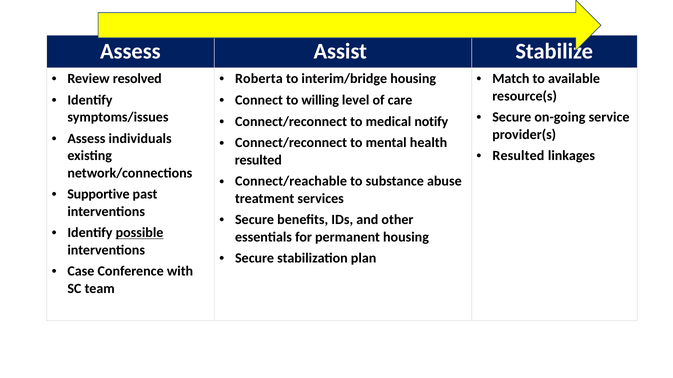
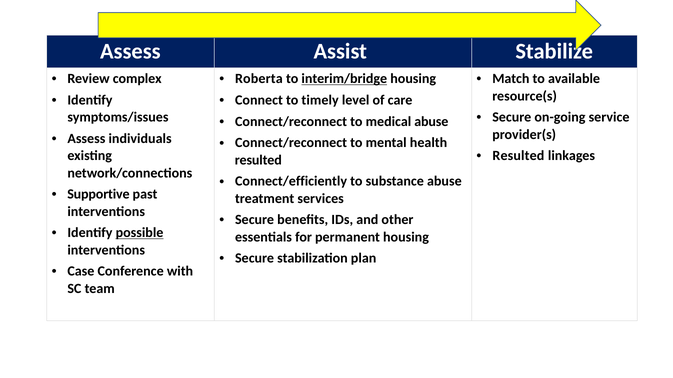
resolved: resolved -> complex
interim/bridge underline: none -> present
willing: willing -> timely
medical notify: notify -> abuse
Connect/reachable: Connect/reachable -> Connect/efficiently
